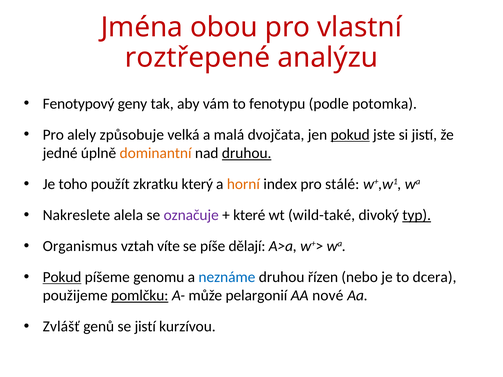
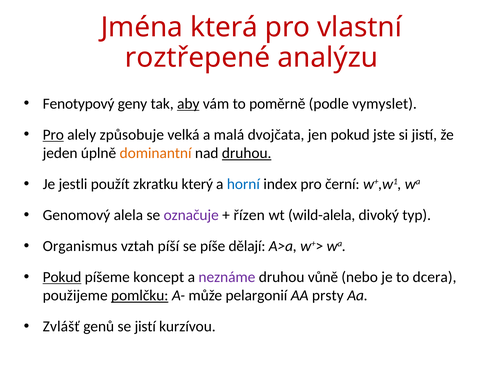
obou: obou -> která
aby underline: none -> present
fenotypu: fenotypu -> poměrně
potomka: potomka -> vymyslet
Pro at (53, 135) underline: none -> present
pokud at (350, 135) underline: present -> none
jedné: jedné -> jeden
toho: toho -> jestli
horní colour: orange -> blue
stálé: stálé -> černí
Nakreslete: Nakreslete -> Genomový
které: které -> řízen
wild-také: wild-také -> wild-alela
typ underline: present -> none
víte: víte -> píší
genomu: genomu -> koncept
neznáme colour: blue -> purple
řízen: řízen -> vůně
nové: nové -> prsty
